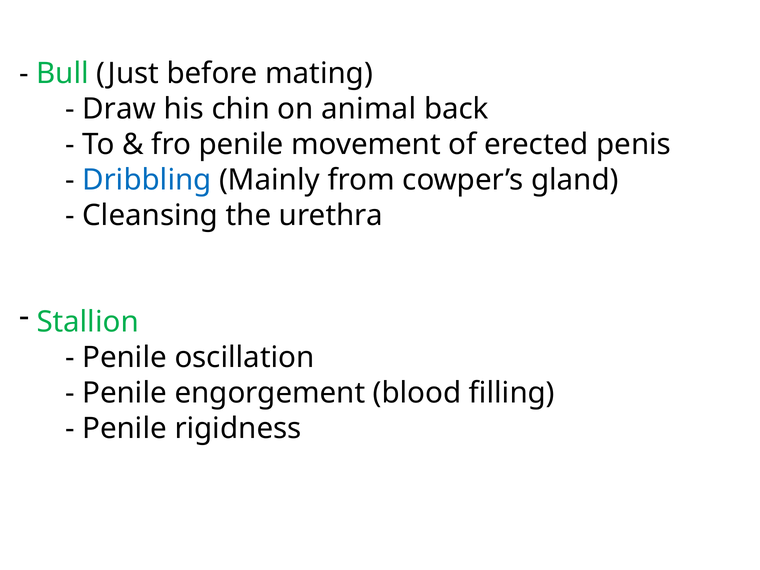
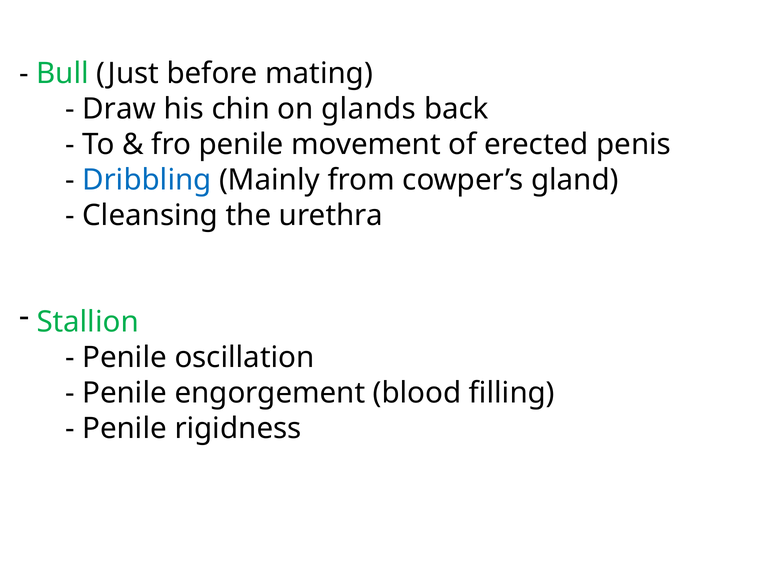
animal: animal -> glands
